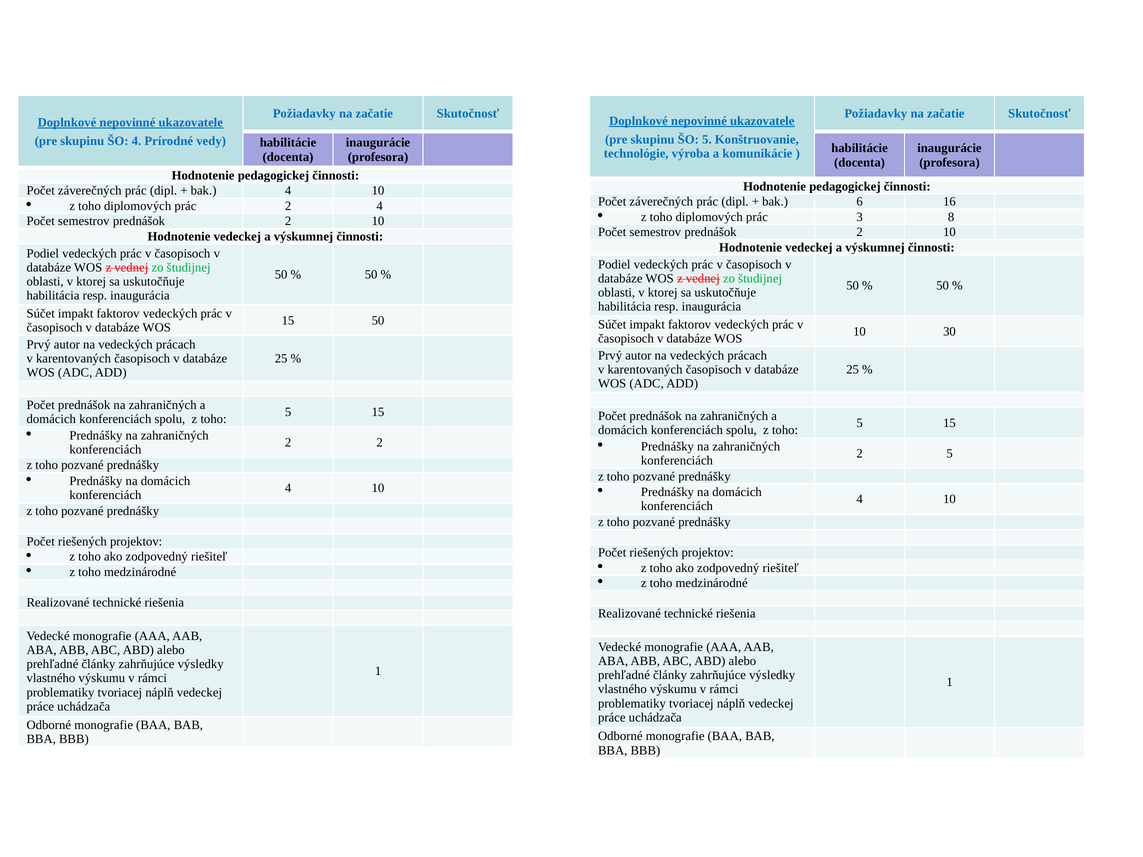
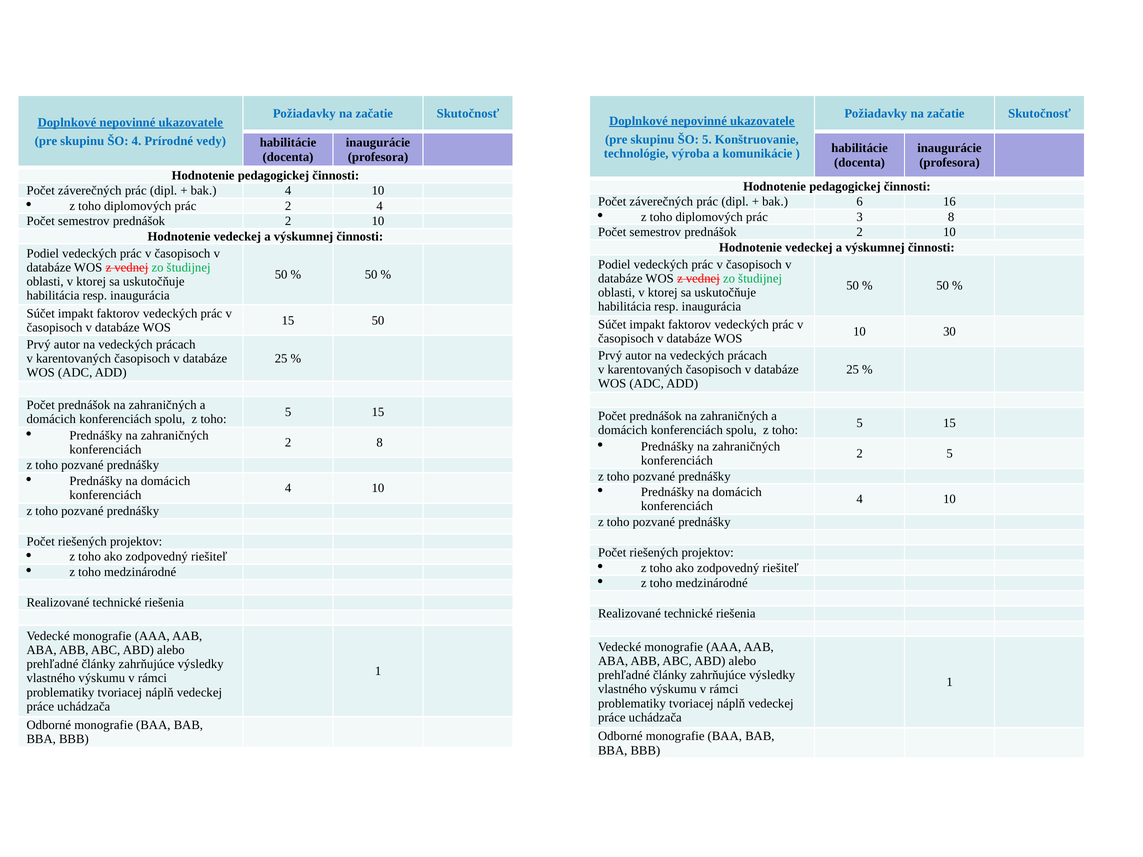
2 2: 2 -> 8
